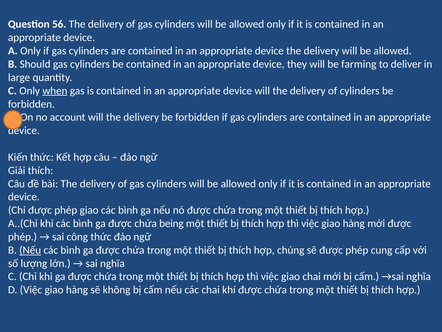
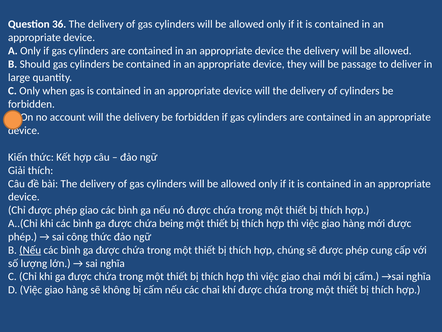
56: 56 -> 36
farming: farming -> passage
when underline: present -> none
